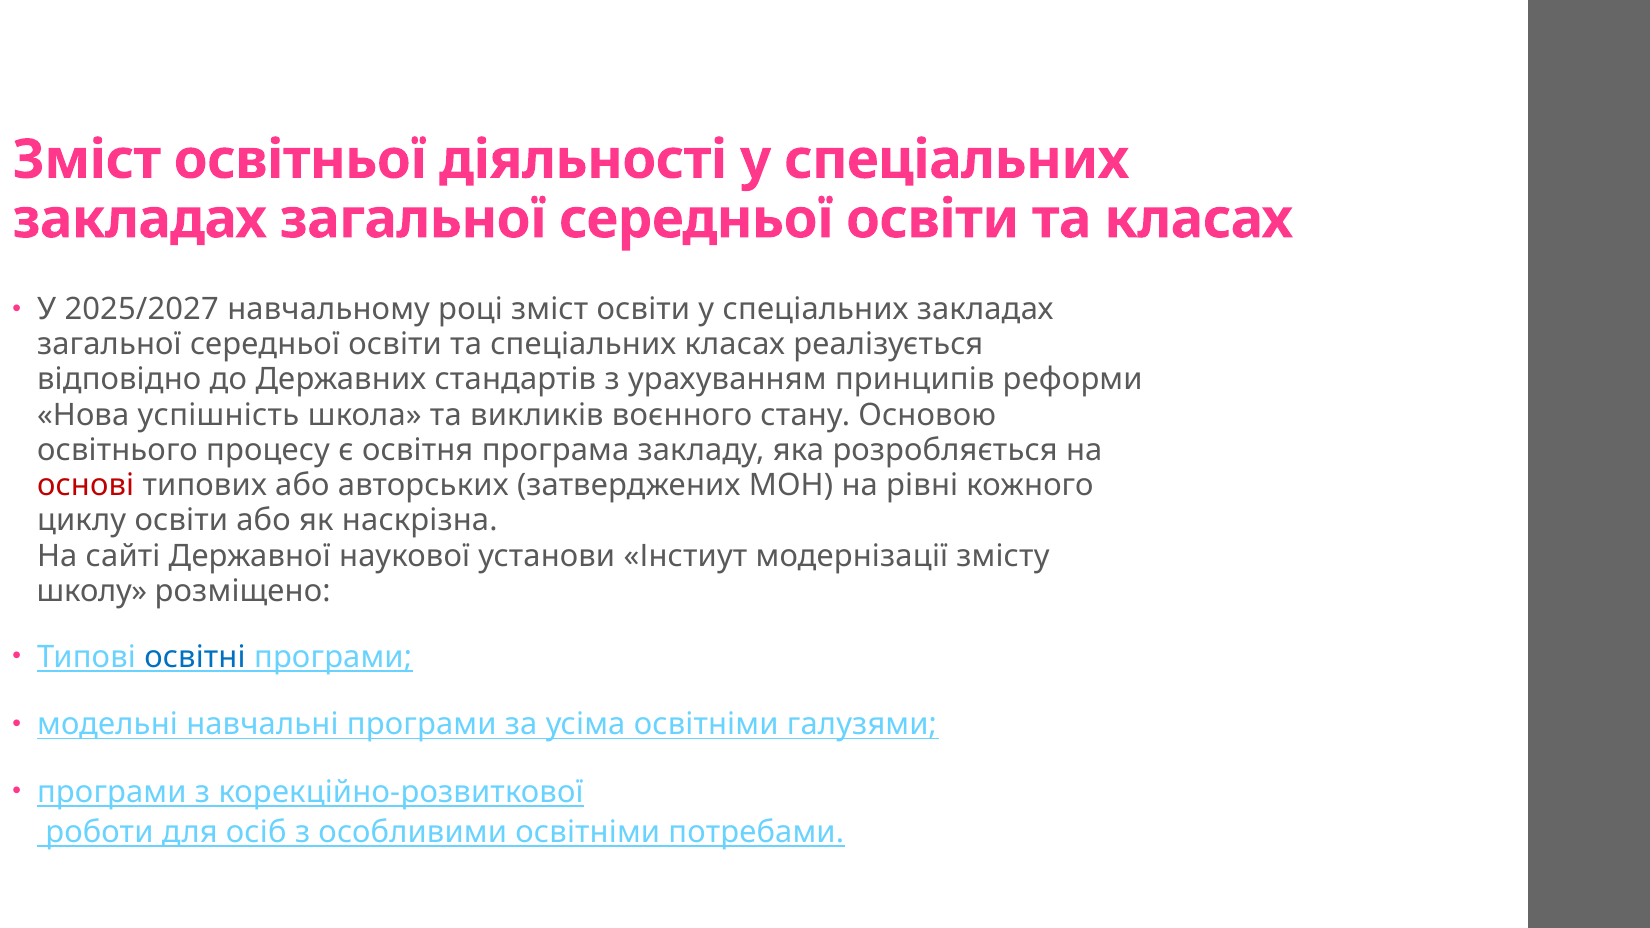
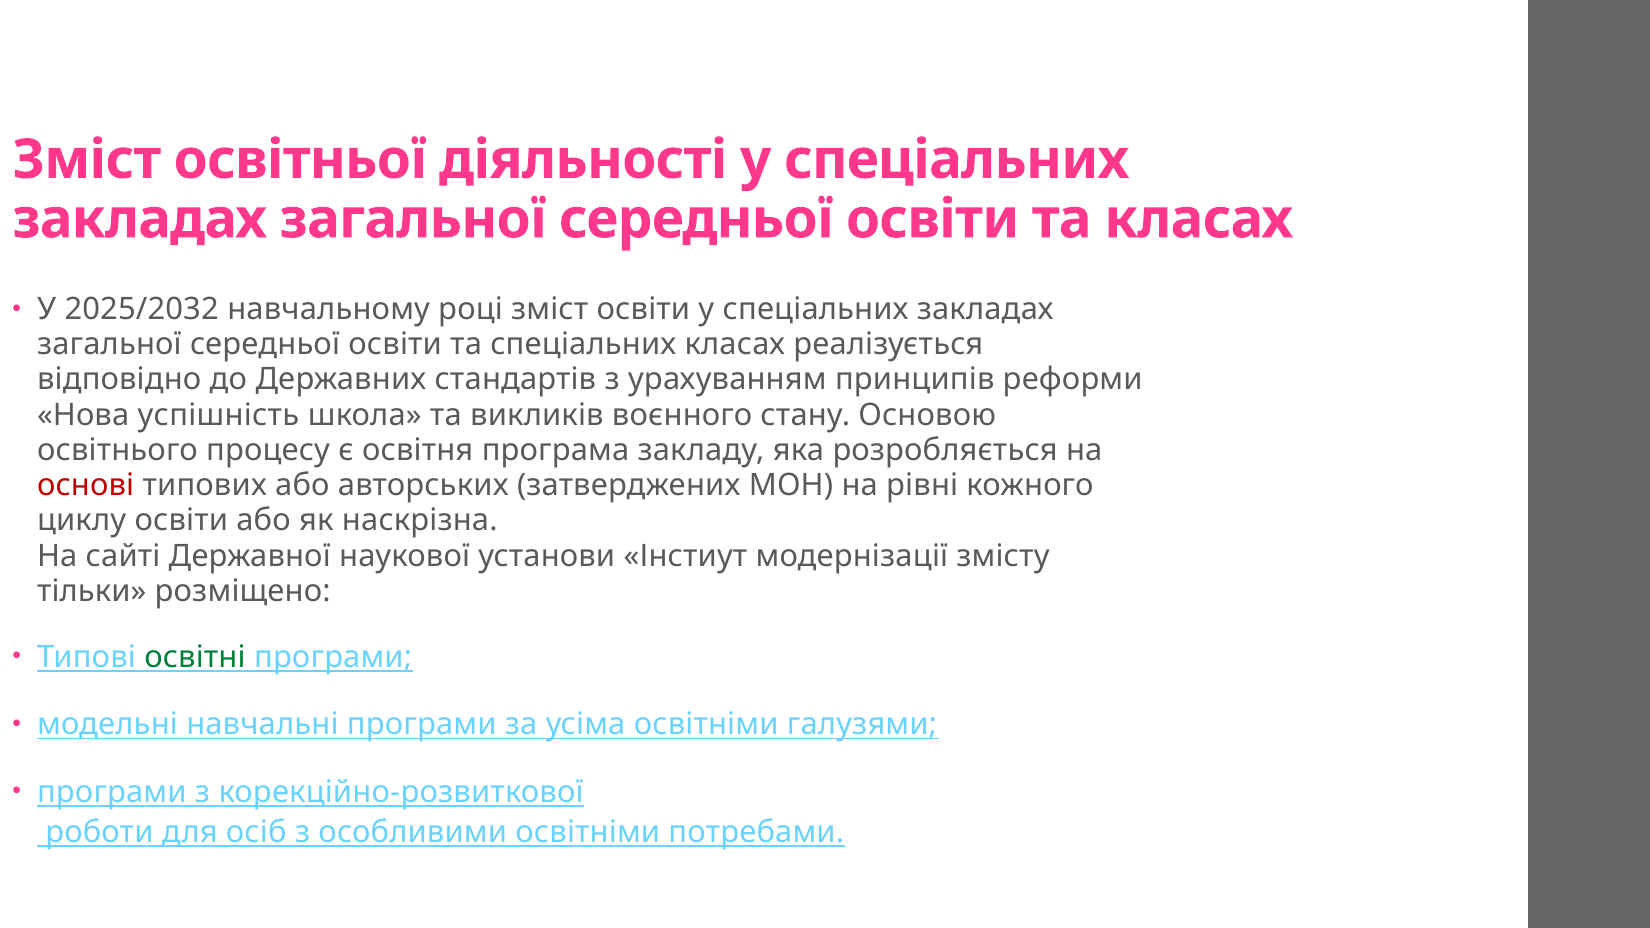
2025/2027: 2025/2027 -> 2025/2032
школу: школу -> тільки
освітні colour: blue -> green
